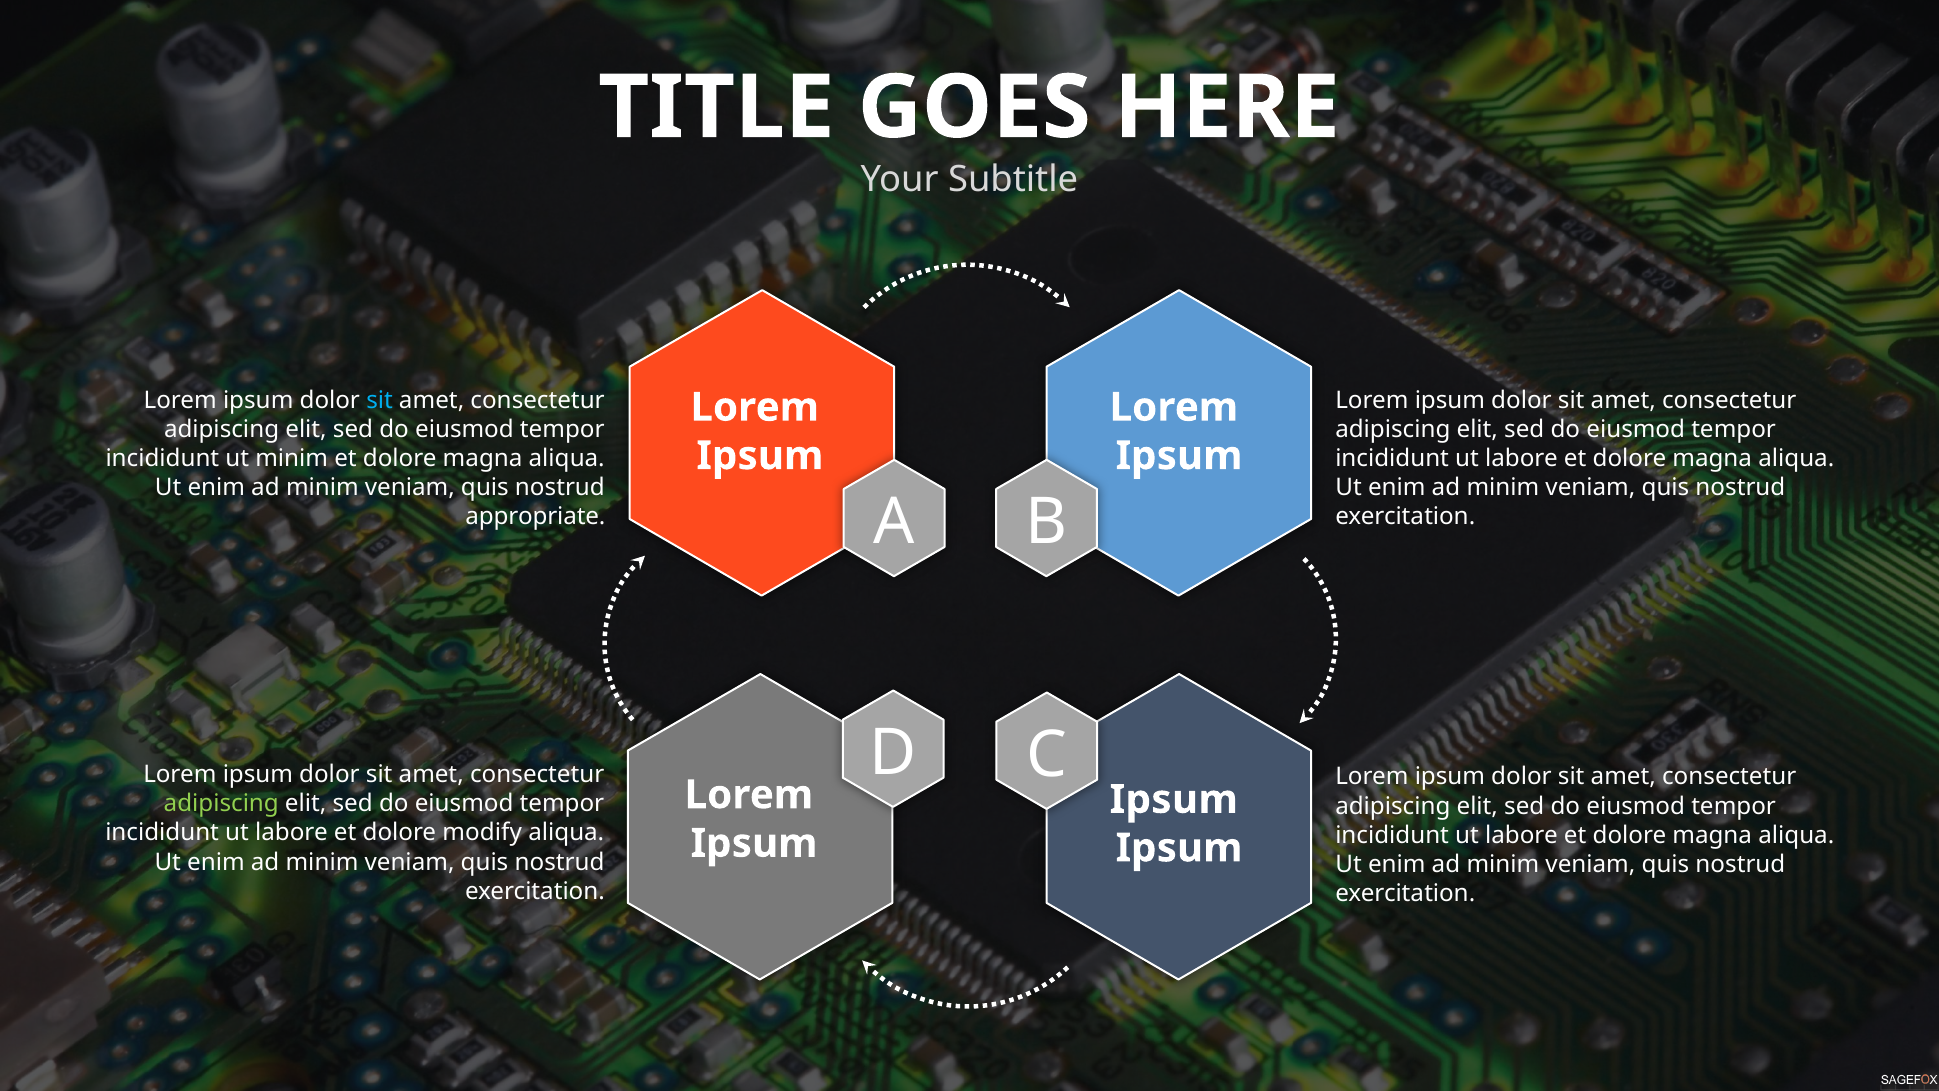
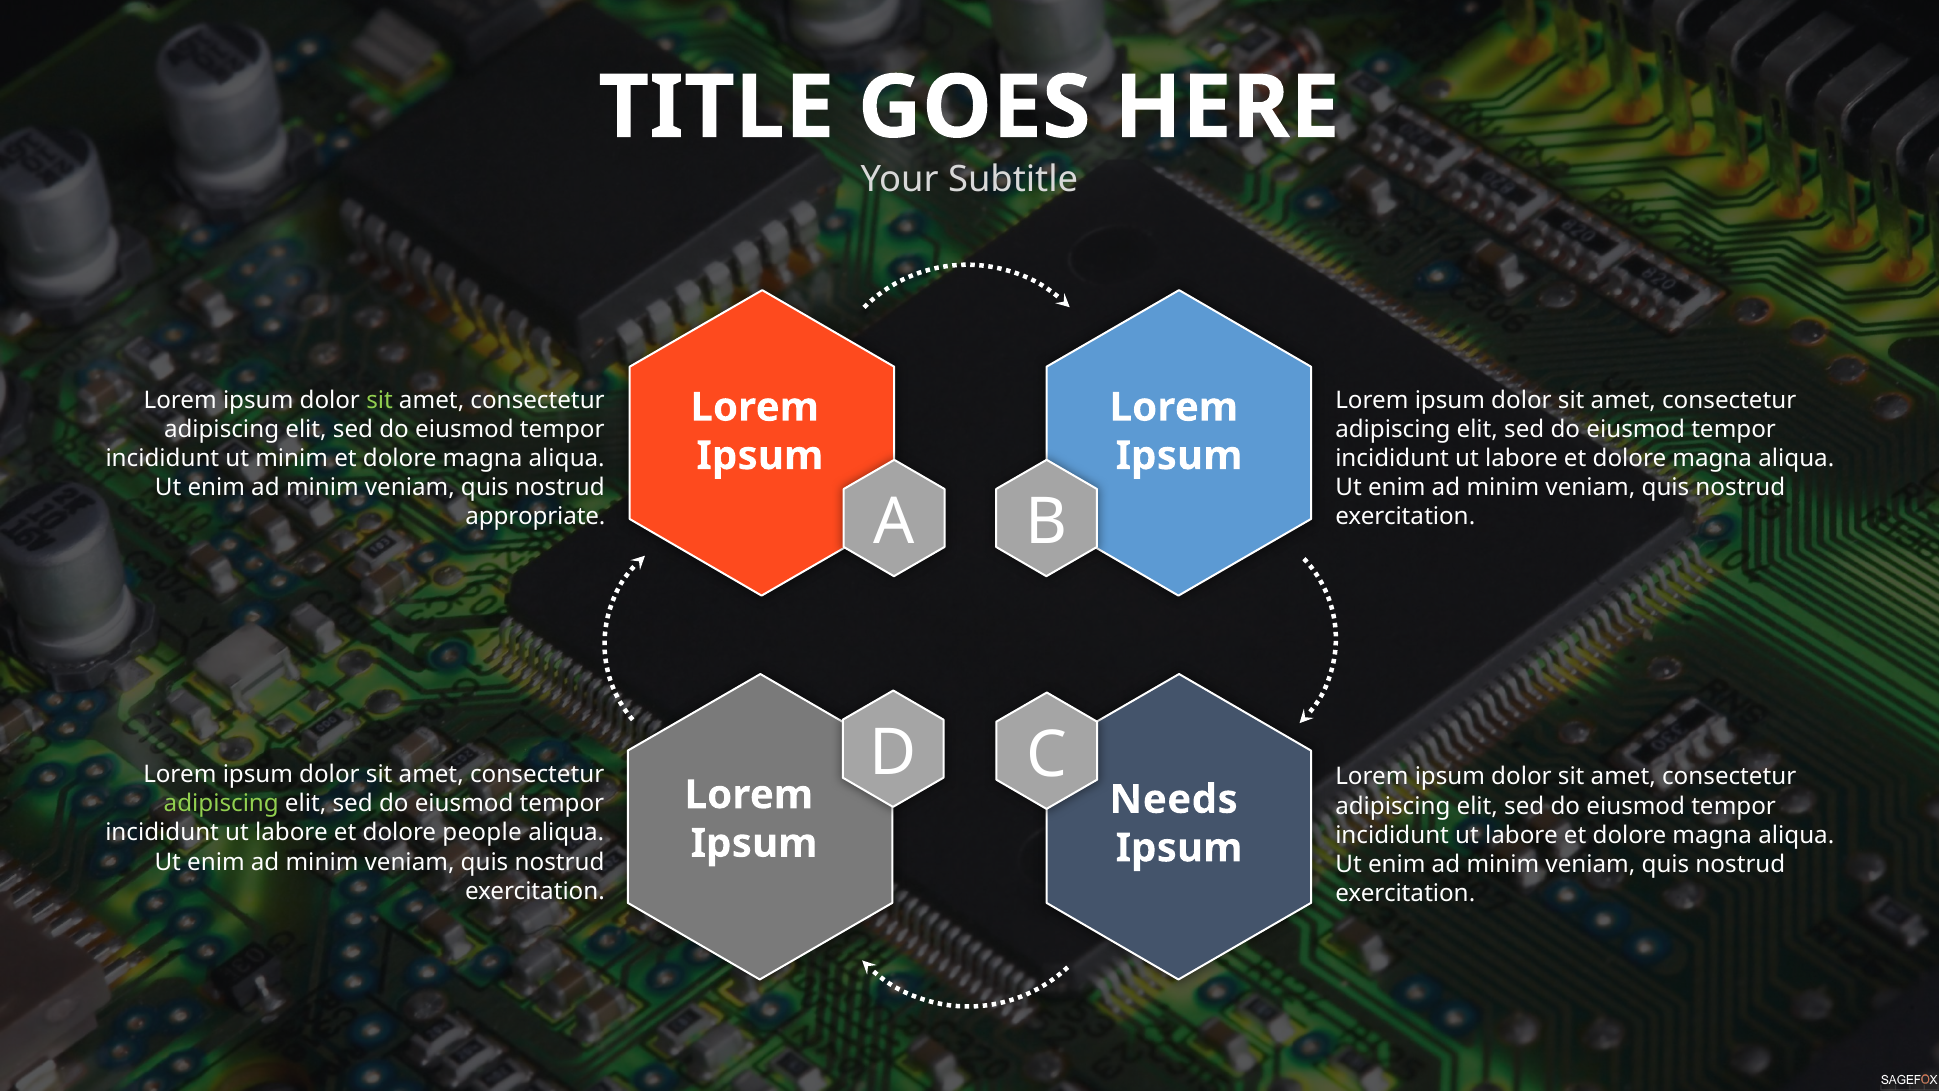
sit at (380, 400) colour: light blue -> light green
Ipsum at (1174, 799): Ipsum -> Needs
modify: modify -> people
